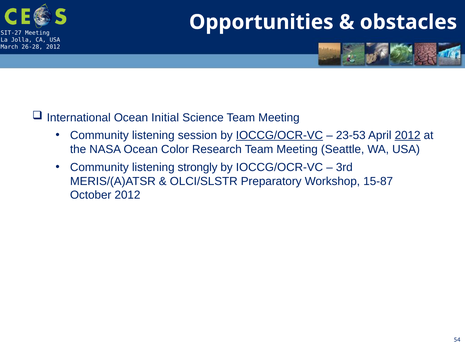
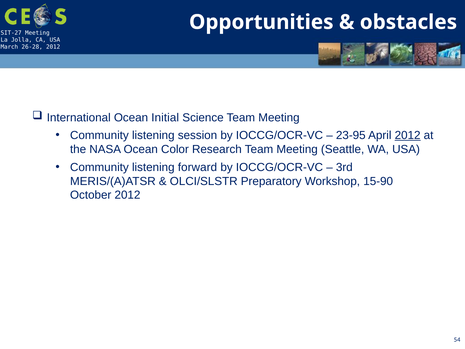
IOCCG/OCR-VC at (279, 135) underline: present -> none
23-53: 23-53 -> 23-95
strongly: strongly -> forward
15-87: 15-87 -> 15-90
